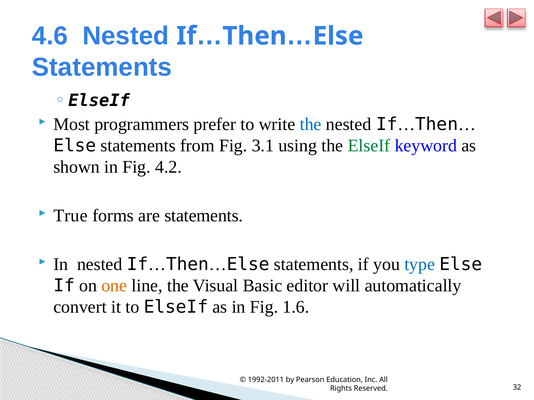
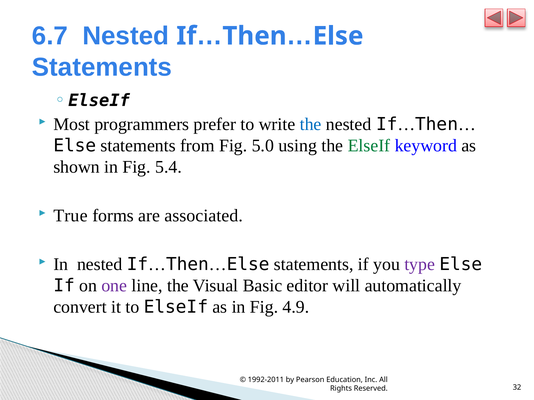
4.6: 4.6 -> 6.7
3.1: 3.1 -> 5.0
4.2: 4.2 -> 5.4
are statements: statements -> associated
type colour: blue -> purple
one colour: orange -> purple
1.6: 1.6 -> 4.9
